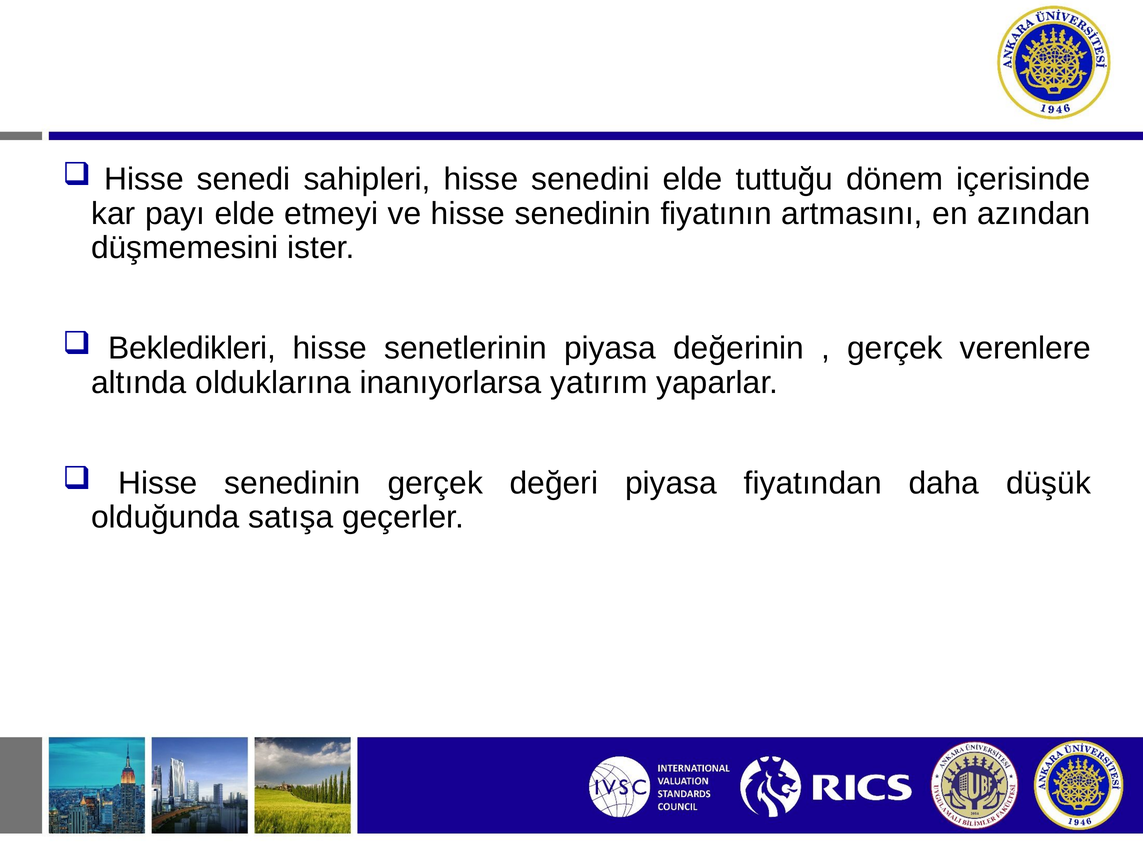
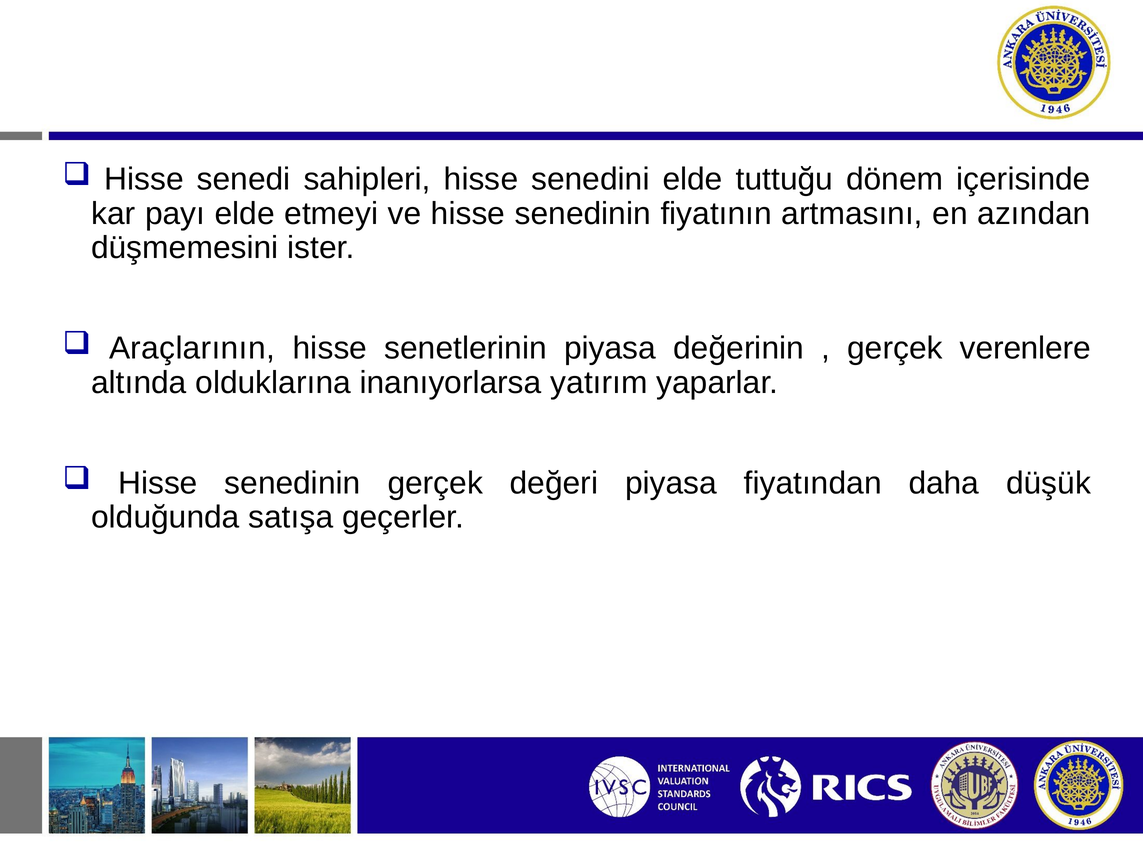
Bekledikleri: Bekledikleri -> Araçlarının
